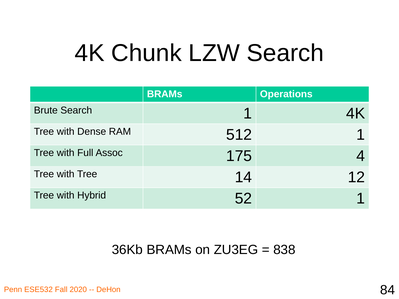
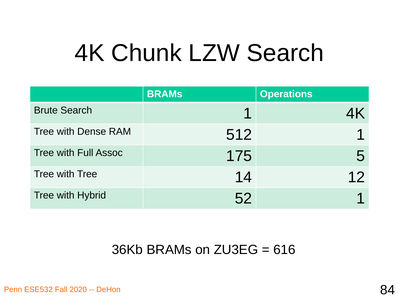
4: 4 -> 5
838: 838 -> 616
